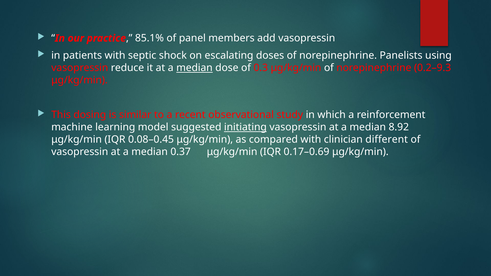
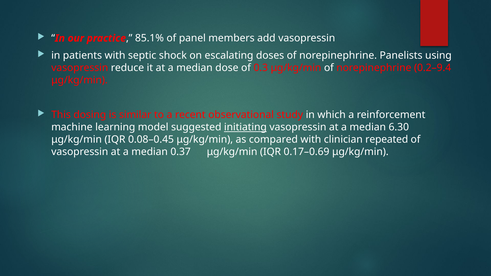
median at (194, 68) underline: present -> none
0.2–9.3: 0.2–9.3 -> 0.2–9.4
8.92: 8.92 -> 6.30
different: different -> repeated
